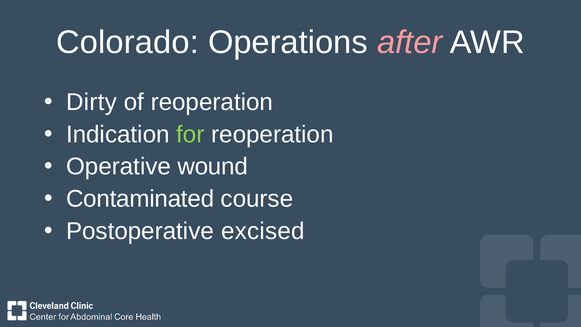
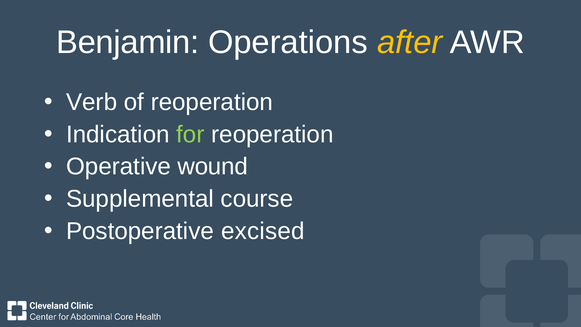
Colorado: Colorado -> Benjamin
after colour: pink -> yellow
Dirty: Dirty -> Verb
Contaminated: Contaminated -> Supplemental
